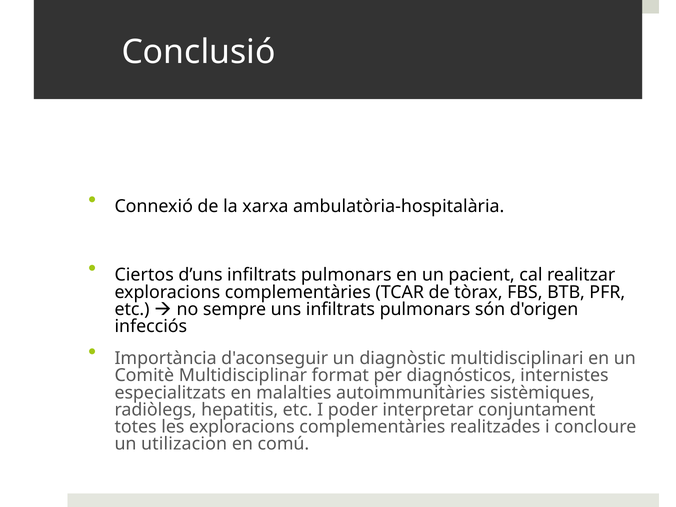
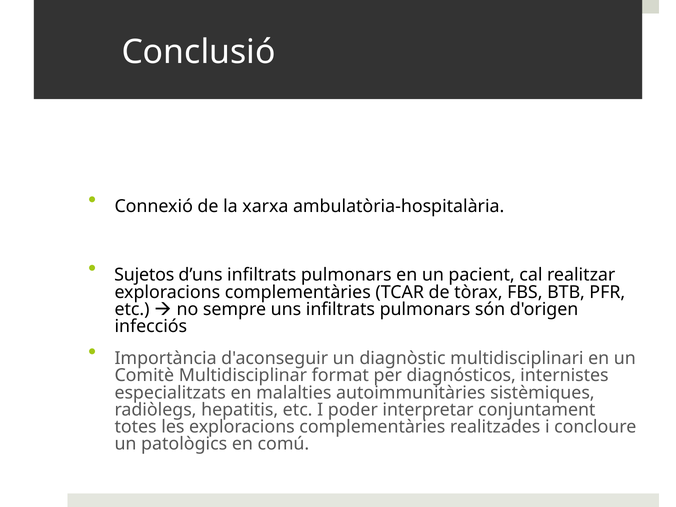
Ciertos: Ciertos -> Sujetos
utilizacion: utilizacion -> patològics
